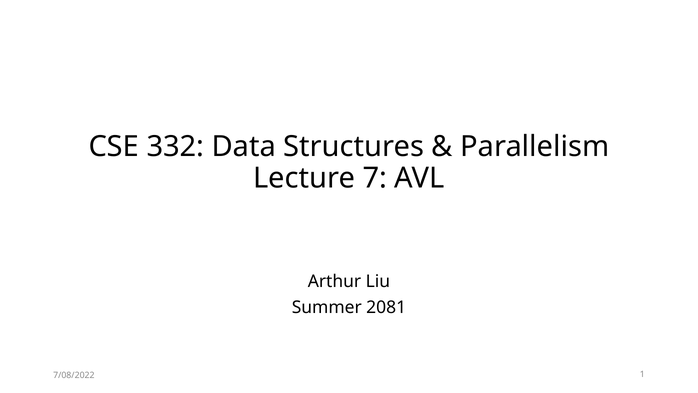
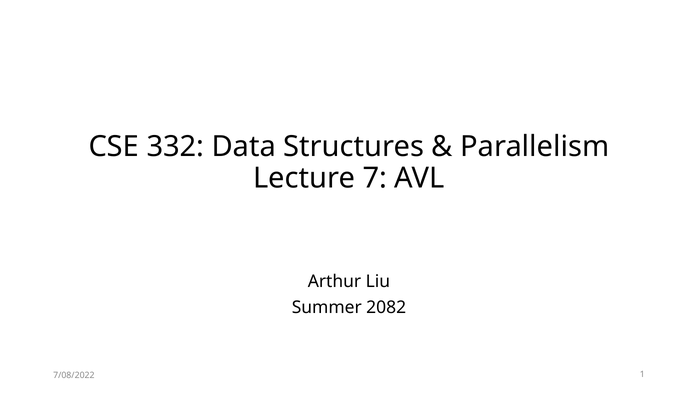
2081: 2081 -> 2082
